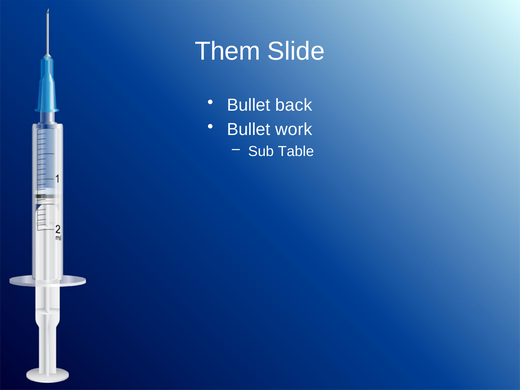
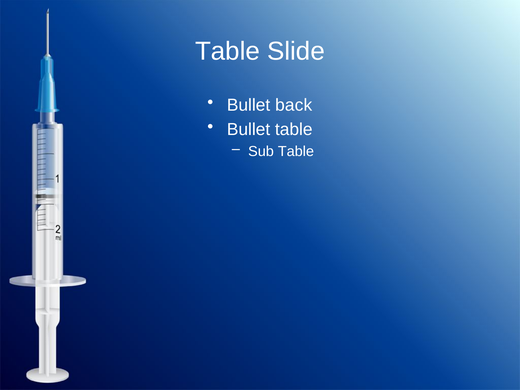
Them at (228, 51): Them -> Table
Bullet work: work -> table
